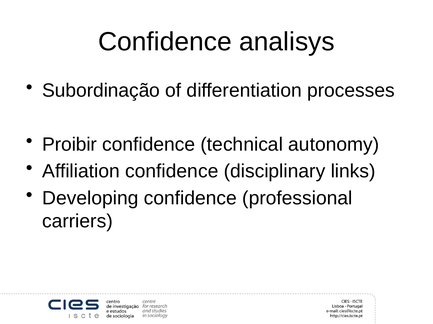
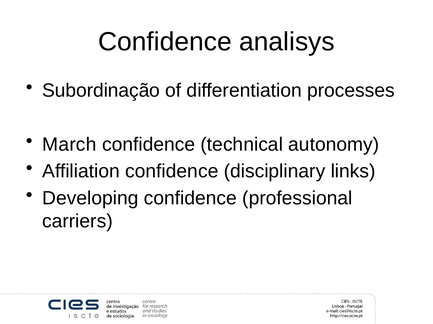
Proibir: Proibir -> March
